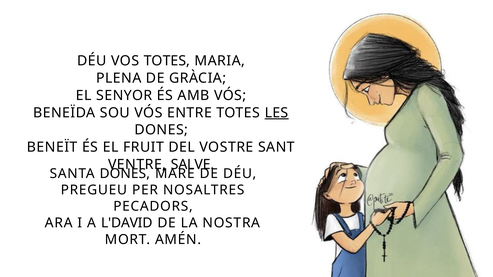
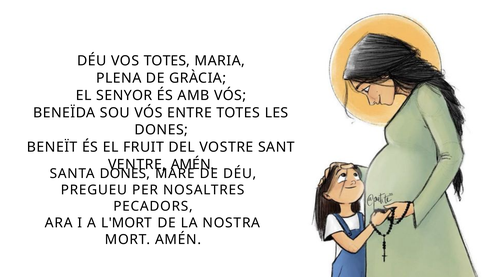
LES underline: present -> none
VENTRE SALVE: SALVE -> AMÉN
L'DAVID: L'DAVID -> L'MORT
